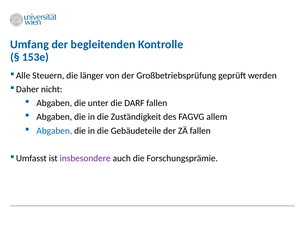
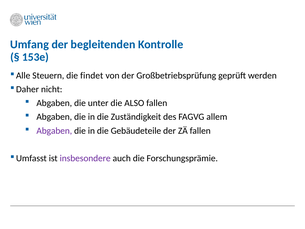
länger: länger -> findet
DARF: DARF -> ALSO
Abgaben at (54, 131) colour: blue -> purple
